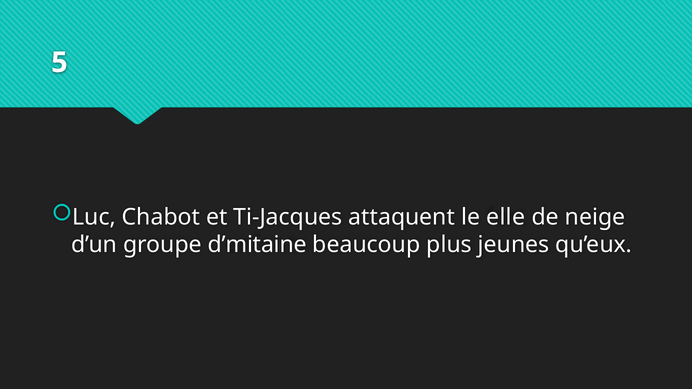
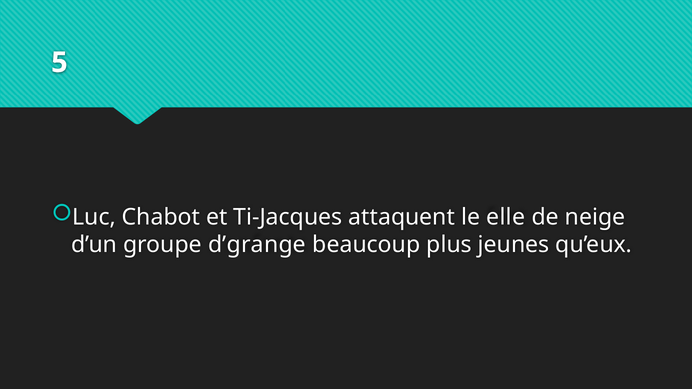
d’mitaine: d’mitaine -> d’grange
